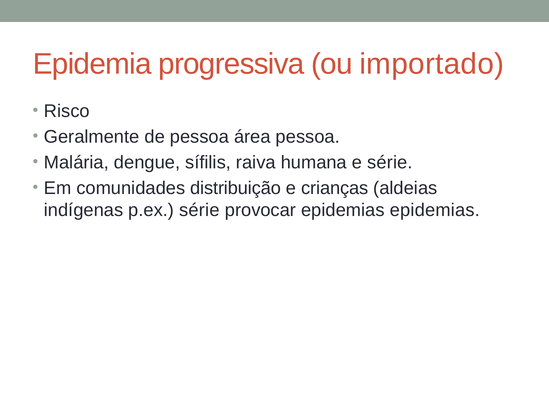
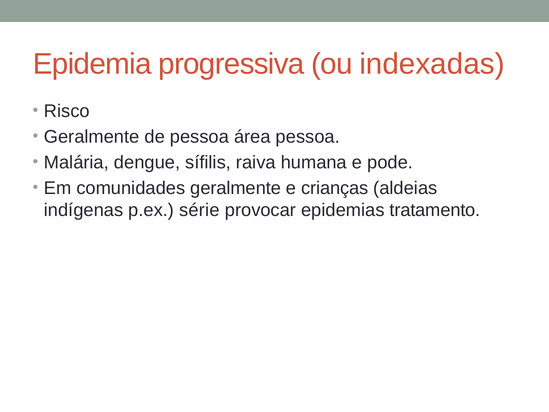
importado: importado -> indexadas
e série: série -> pode
comunidades distribuição: distribuição -> geralmente
epidemias epidemias: epidemias -> tratamento
